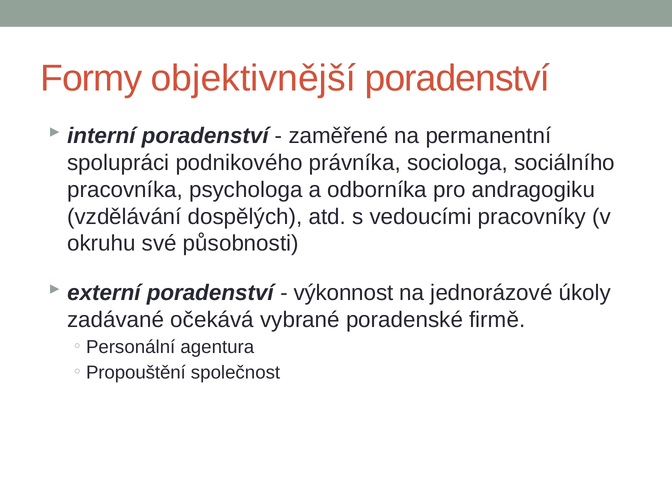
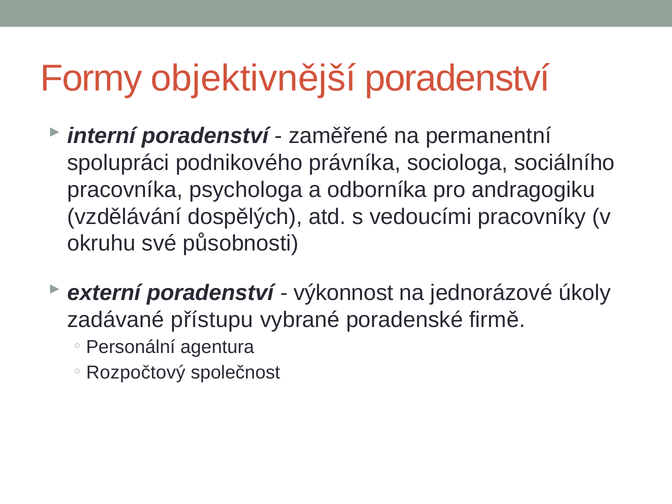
očekává: očekává -> přístupu
Propouštění: Propouštění -> Rozpočtový
